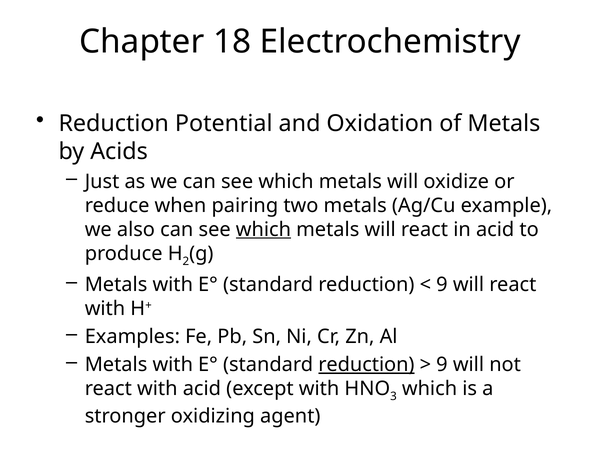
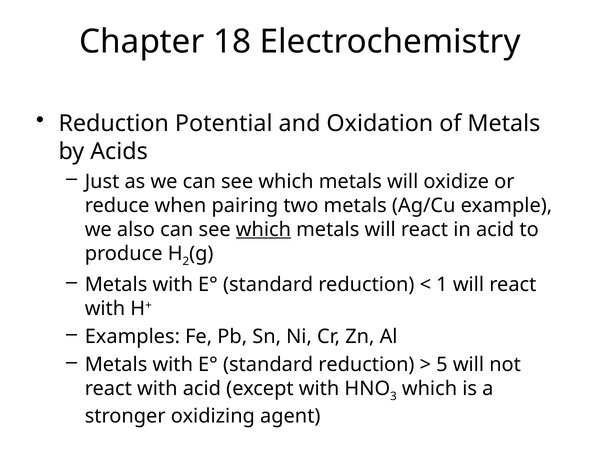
9 at (442, 285): 9 -> 1
reduction at (366, 365) underline: present -> none
9 at (442, 365): 9 -> 5
